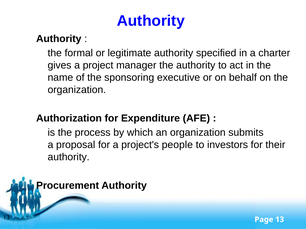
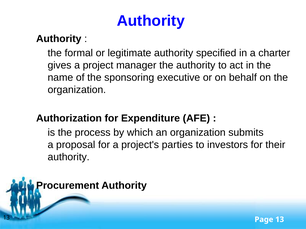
people: people -> parties
